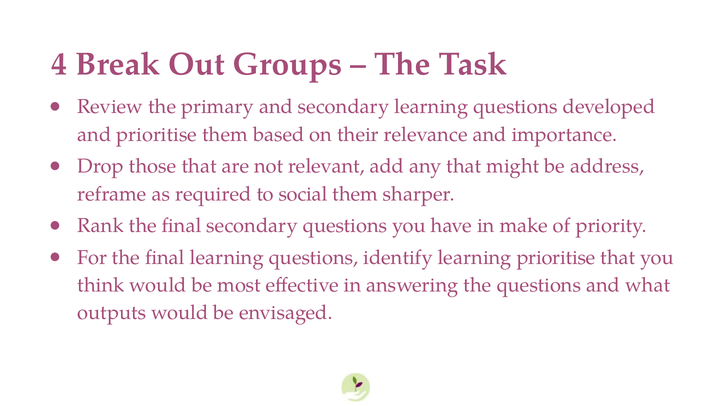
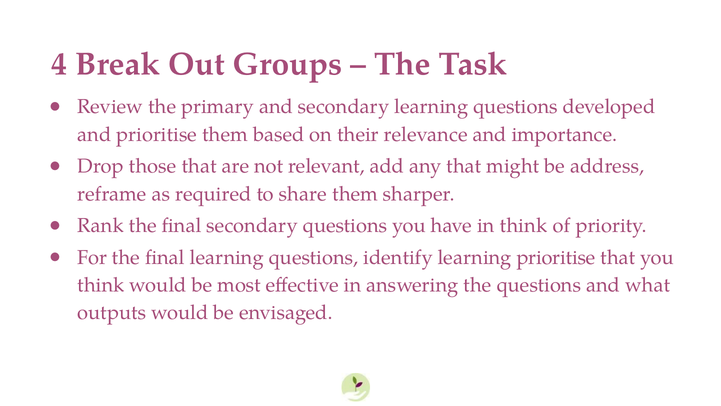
social: social -> share
in make: make -> think
